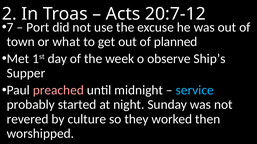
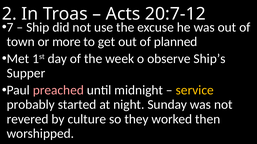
Port: Port -> Ship
what: what -> more
service colour: light blue -> yellow
